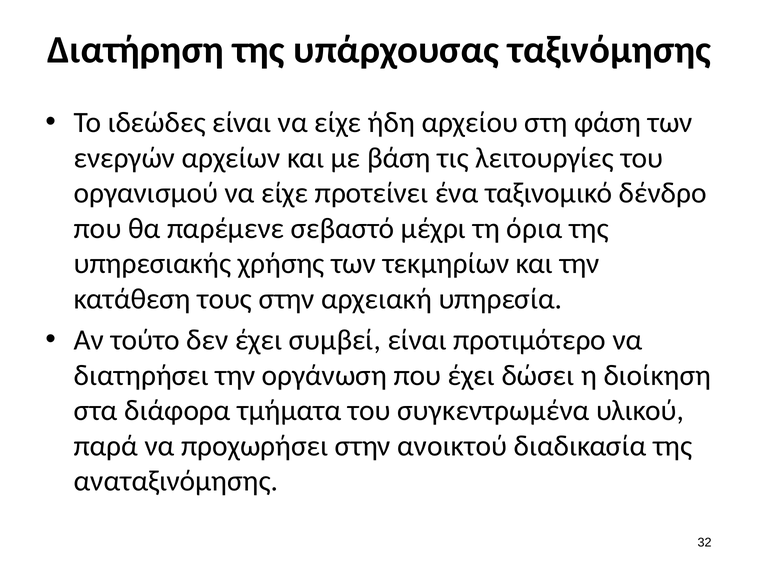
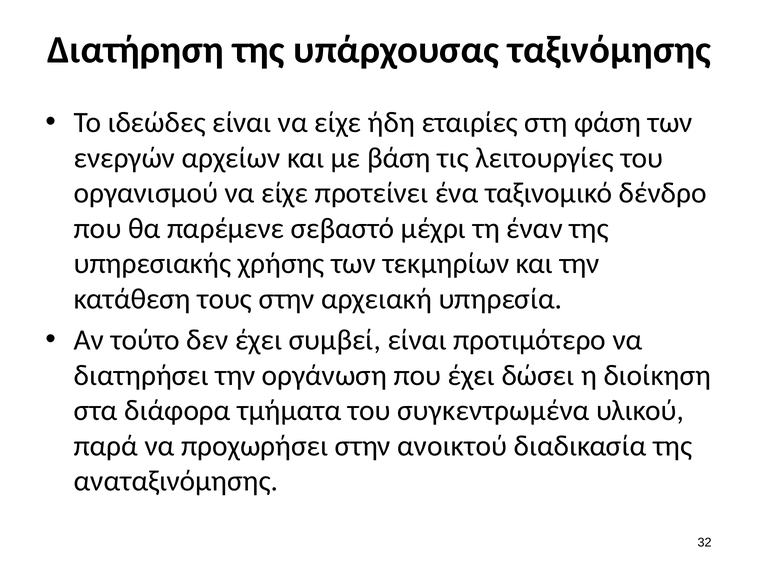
αρχείου: αρχείου -> εταιρίες
όρια: όρια -> έναν
